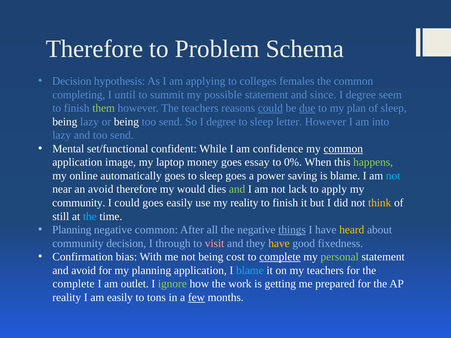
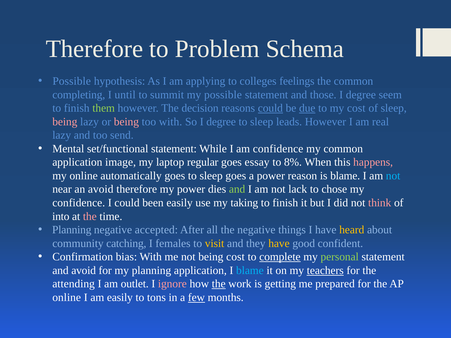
Decision at (72, 81): Decision -> Possible
females: females -> feelings
since: since -> those
The teachers: teachers -> decision
my plan: plan -> cost
being at (65, 122) colour: white -> pink
being at (126, 122) colour: white -> pink
send at (171, 122): send -> with
letter: letter -> leads
into: into -> real
set/functional confident: confident -> statement
common at (343, 149) underline: present -> none
money: money -> regular
0%: 0% -> 8%
happens colour: light green -> pink
saving: saving -> reason
my would: would -> power
apply: apply -> chose
community at (79, 203): community -> confidence
could goes: goes -> been
my reality: reality -> taking
think colour: yellow -> pink
still: still -> into
the at (90, 216) colour: light blue -> pink
negative common: common -> accepted
things underline: present -> none
community decision: decision -> catching
through: through -> females
visit colour: pink -> yellow
fixedness: fixedness -> confident
teachers at (325, 271) underline: none -> present
complete at (74, 284): complete -> attending
ignore colour: light green -> pink
the at (219, 284) underline: none -> present
reality at (67, 298): reality -> online
